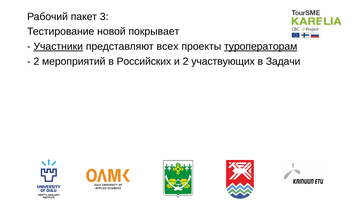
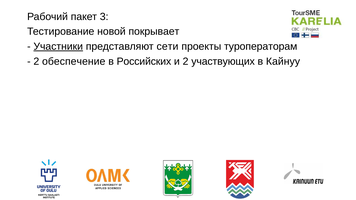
всех: всех -> сети
туроператорам underline: present -> none
мероприятий: мероприятий -> обеспечение
Задачи: Задачи -> Кайнуу
